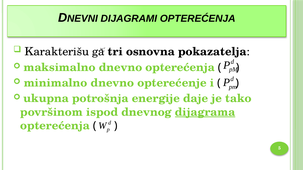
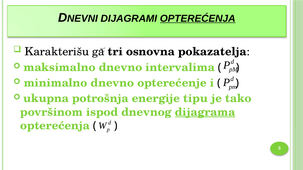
OPTEREĆENJA at (198, 18) underline: none -> present
opterećenja at (180, 68): opterećenja -> intervalima
daje: daje -> tipu
